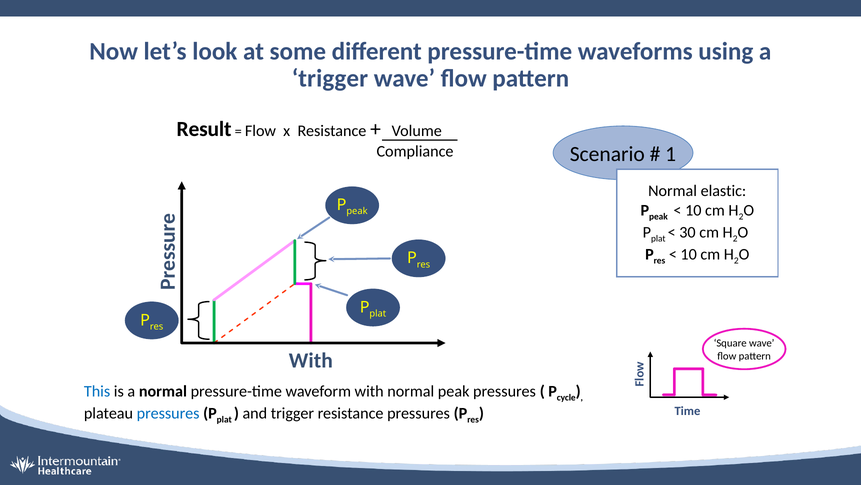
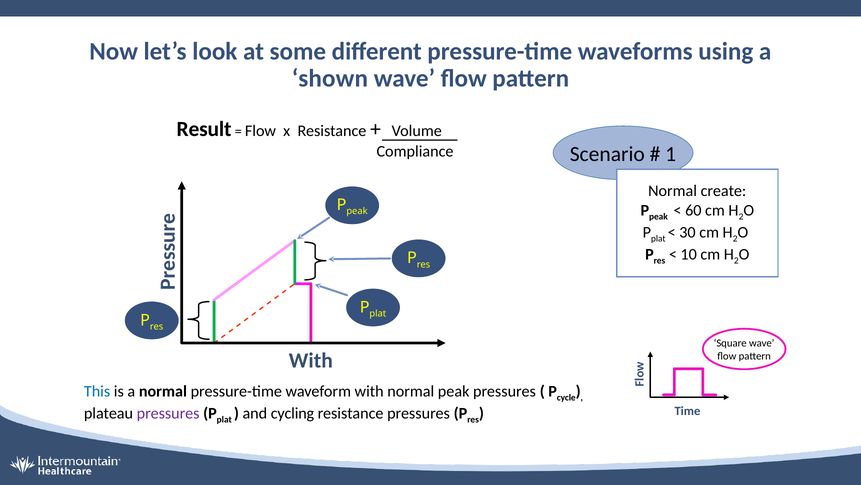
trigger at (330, 78): trigger -> shown
elastic: elastic -> create
10 at (693, 210): 10 -> 60
pressures at (168, 413) colour: blue -> purple
and trigger: trigger -> cycling
